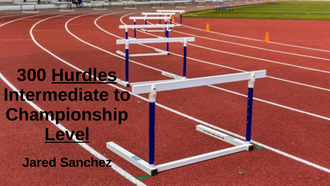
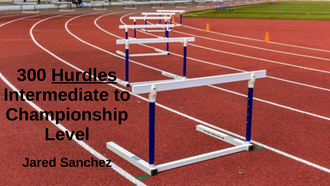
Level underline: present -> none
